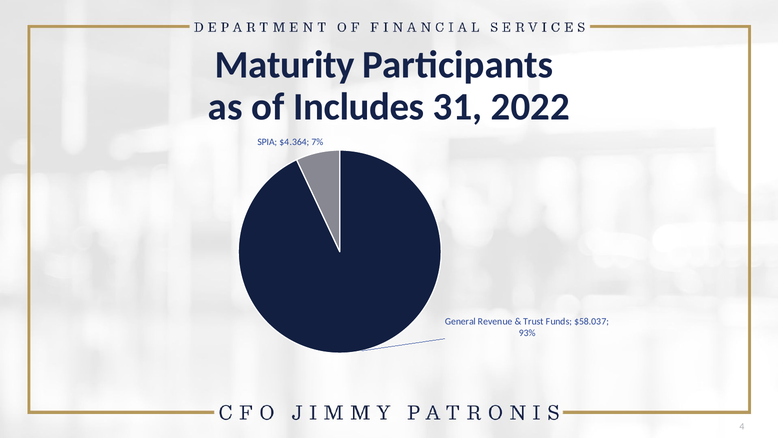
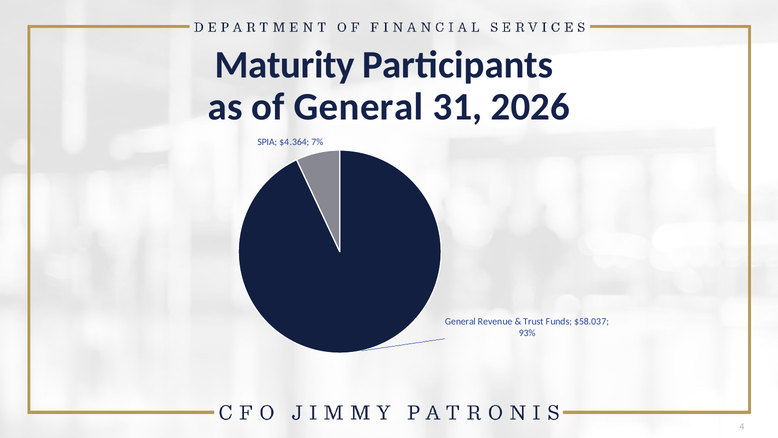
of Includes: Includes -> General
2022: 2022 -> 2026
